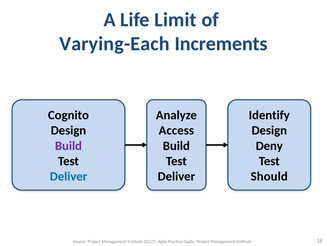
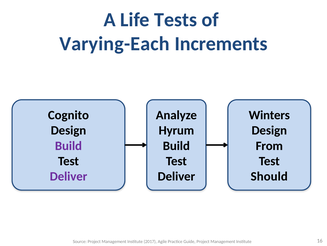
Limit: Limit -> Tests
Identify: Identify -> Winters
Access: Access -> Hyrum
Deny: Deny -> From
Deliver at (68, 176) colour: blue -> purple
